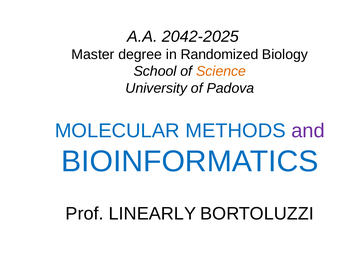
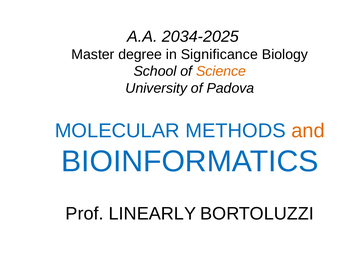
2042-2025: 2042-2025 -> 2034-2025
Randomized: Randomized -> Significance
and colour: purple -> orange
